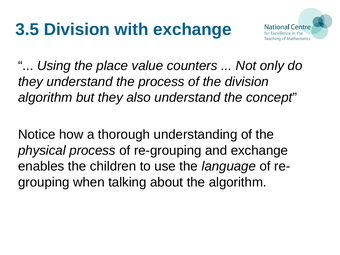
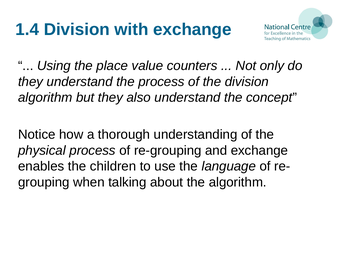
3.5: 3.5 -> 1.4
